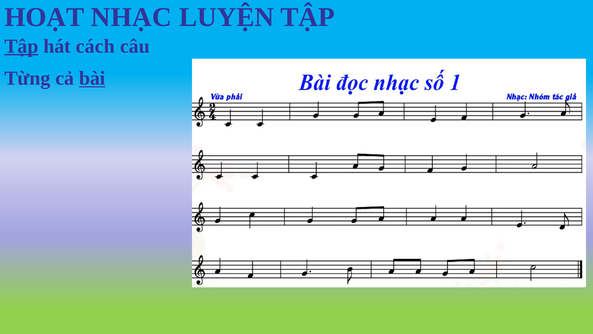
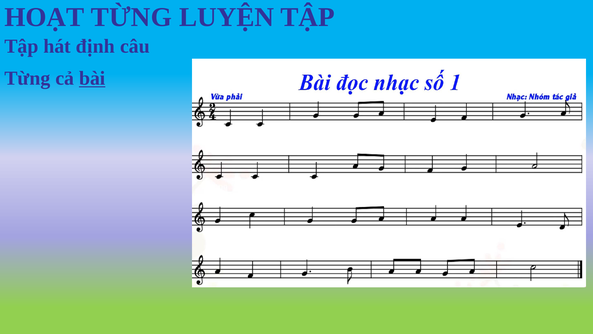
HOẠT NHẠC: NHẠC -> TỪNG
Tập at (21, 46) underline: present -> none
cách: cách -> định
